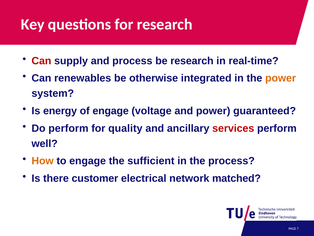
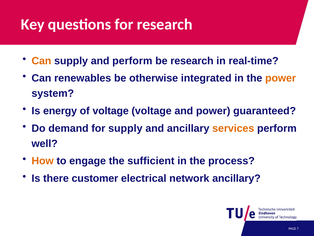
Can at (41, 61) colour: red -> orange
and process: process -> perform
of engage: engage -> voltage
Do perform: perform -> demand
for quality: quality -> supply
services colour: red -> orange
network matched: matched -> ancillary
